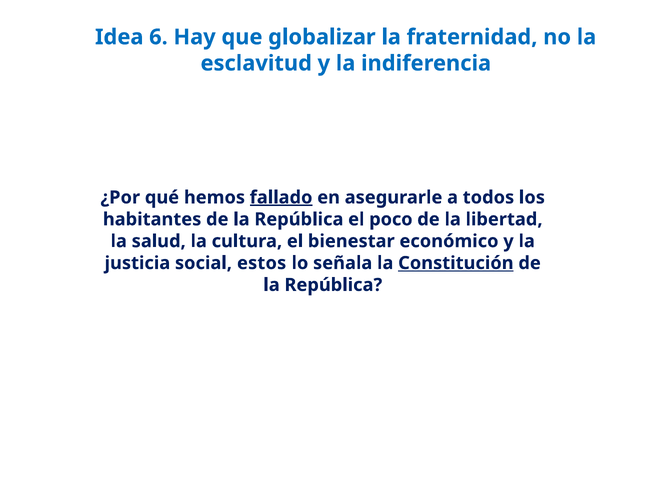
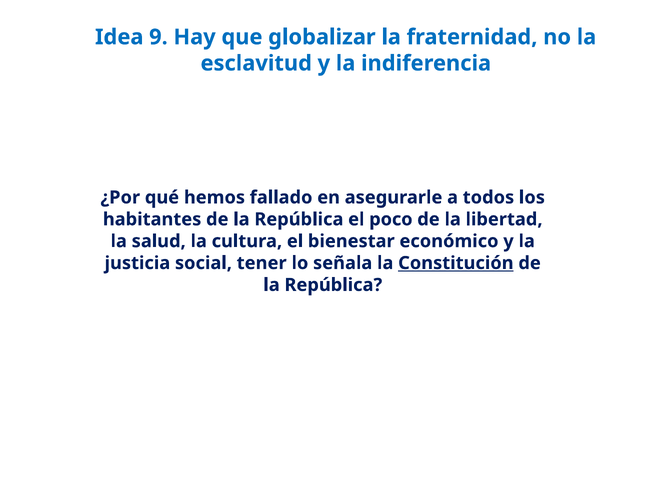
6: 6 -> 9
fallado underline: present -> none
estos: estos -> tener
